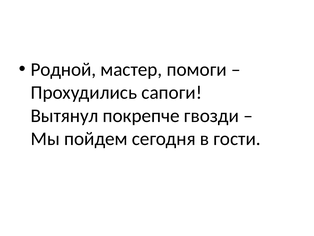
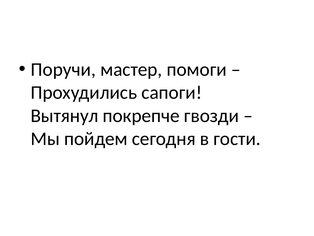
Родной: Родной -> Поручи
